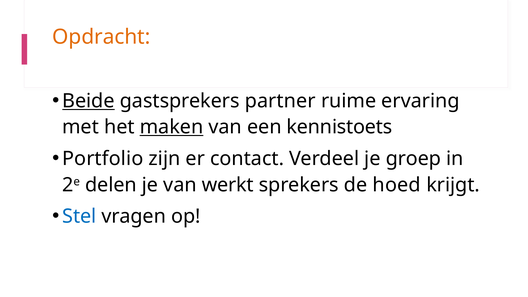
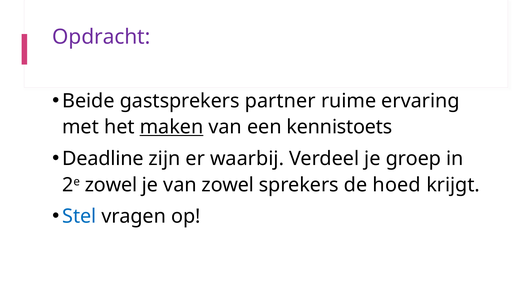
Opdracht colour: orange -> purple
Beide underline: present -> none
Portfolio: Portfolio -> Deadline
contact: contact -> waarbij
2e delen: delen -> zowel
van werkt: werkt -> zowel
